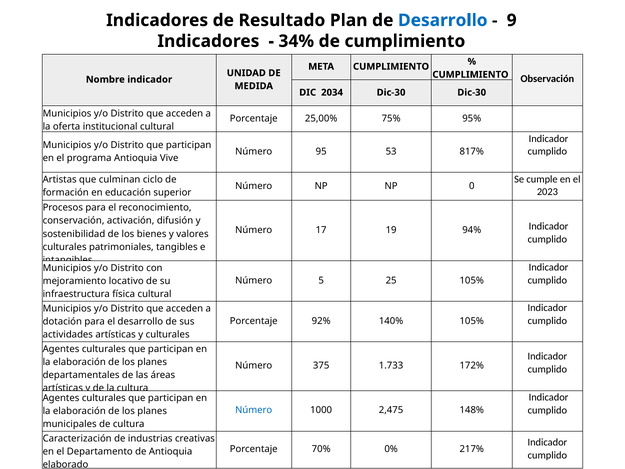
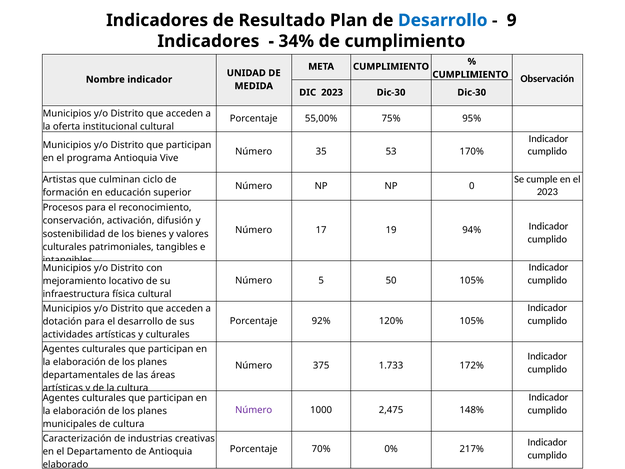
DIC 2034: 2034 -> 2023
25,00%: 25,00% -> 55,00%
95: 95 -> 35
817%: 817% -> 170%
25: 25 -> 50
140%: 140% -> 120%
Número at (254, 410) colour: blue -> purple
